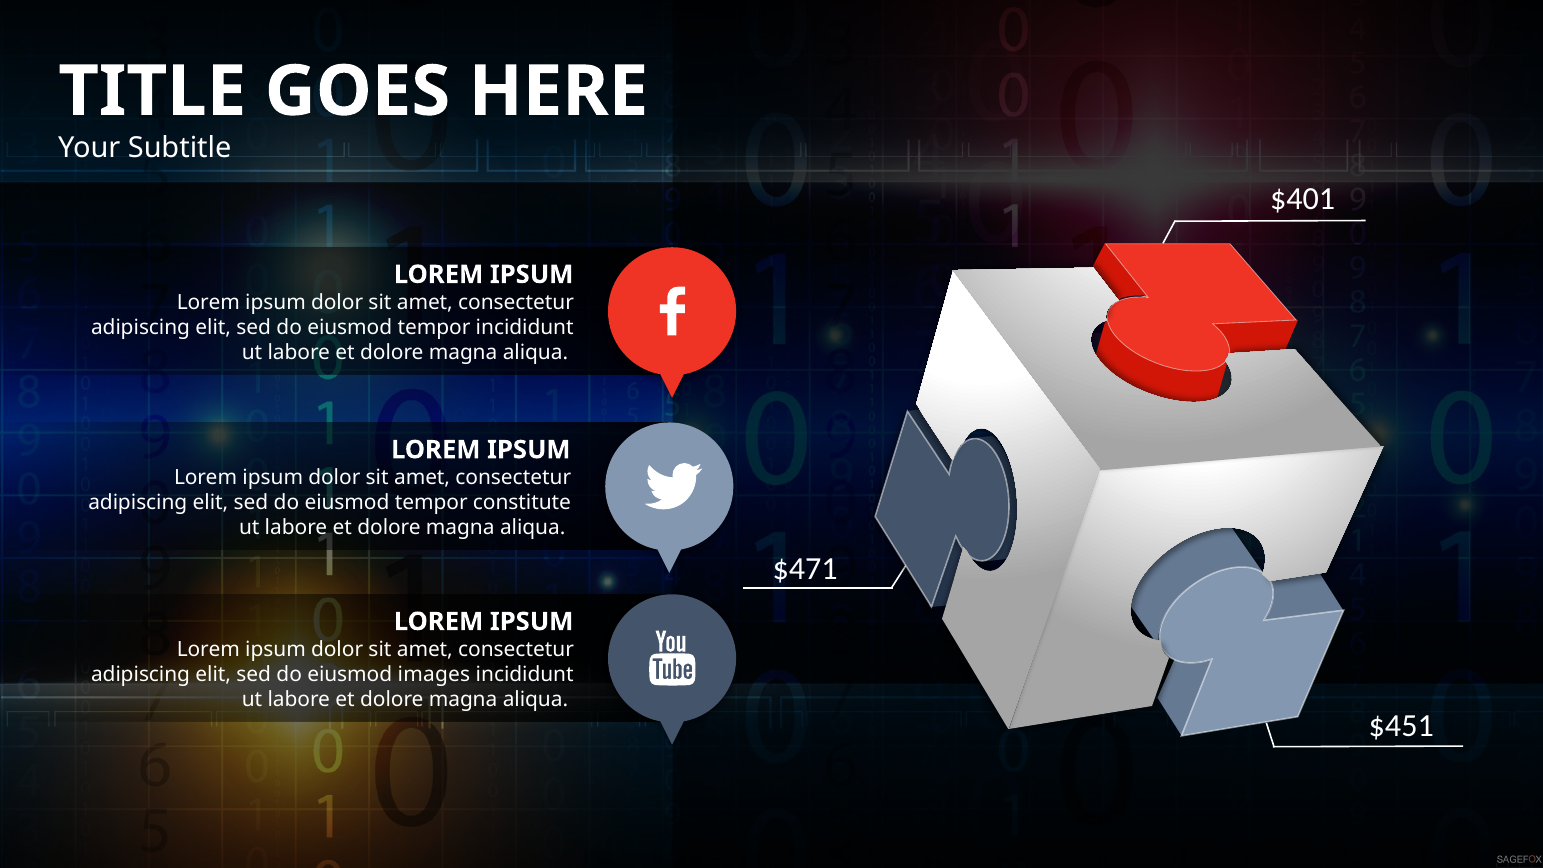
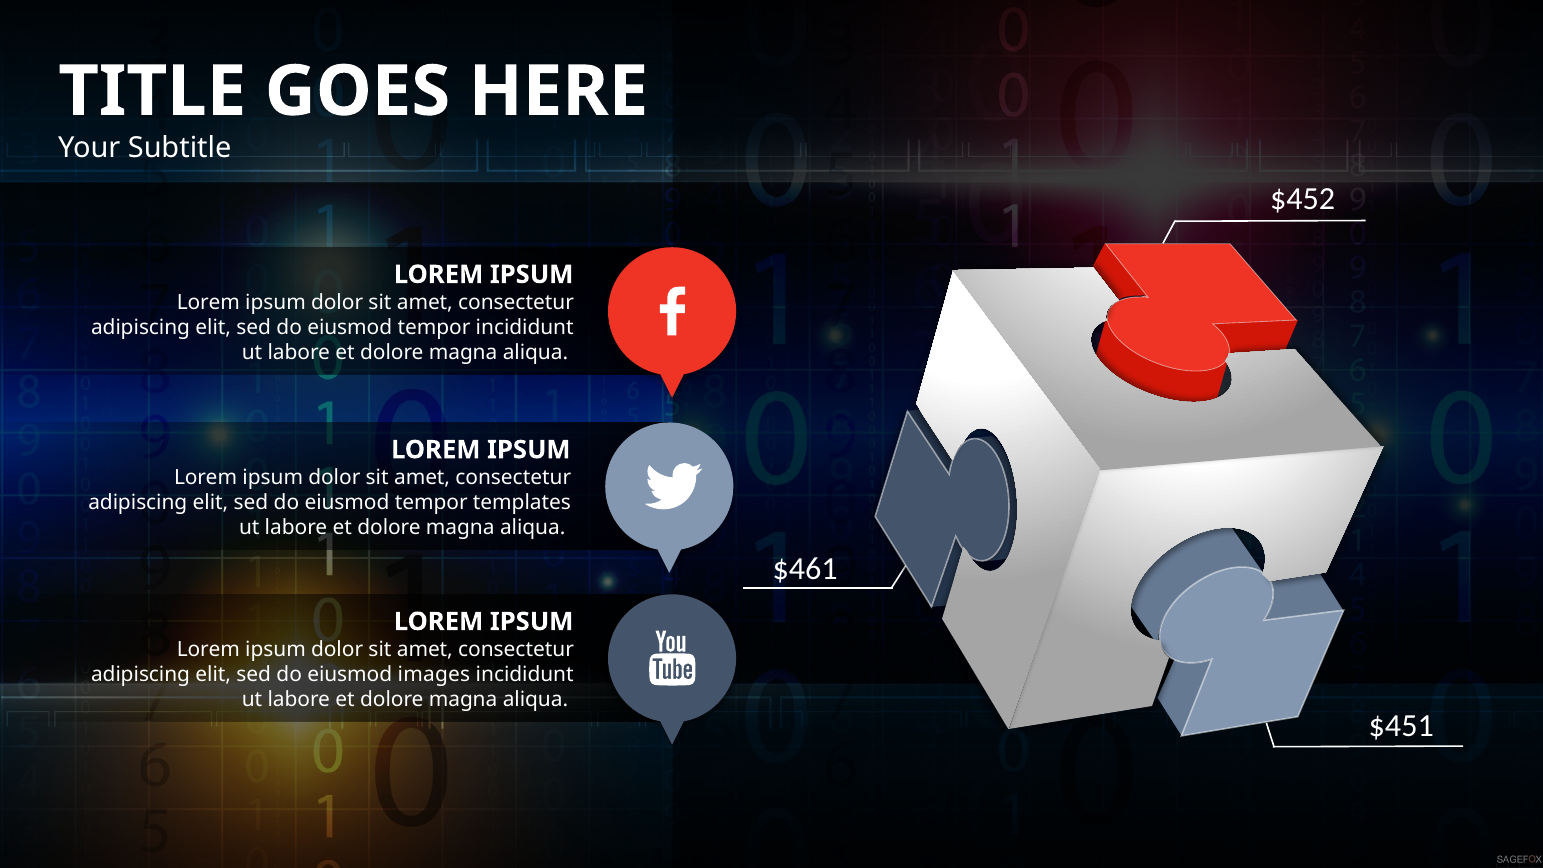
$401: $401 -> $452
constitute: constitute -> templates
$471: $471 -> $461
